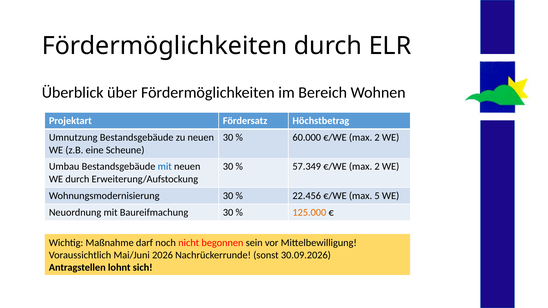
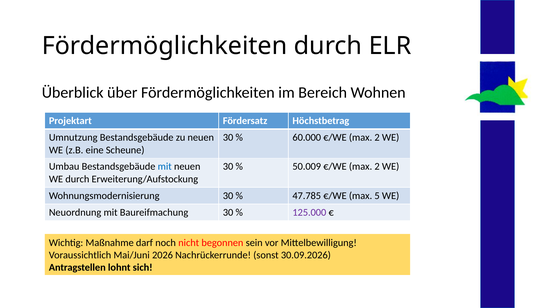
57.349: 57.349 -> 50.009
22.456: 22.456 -> 47.785
125.000 colour: orange -> purple
